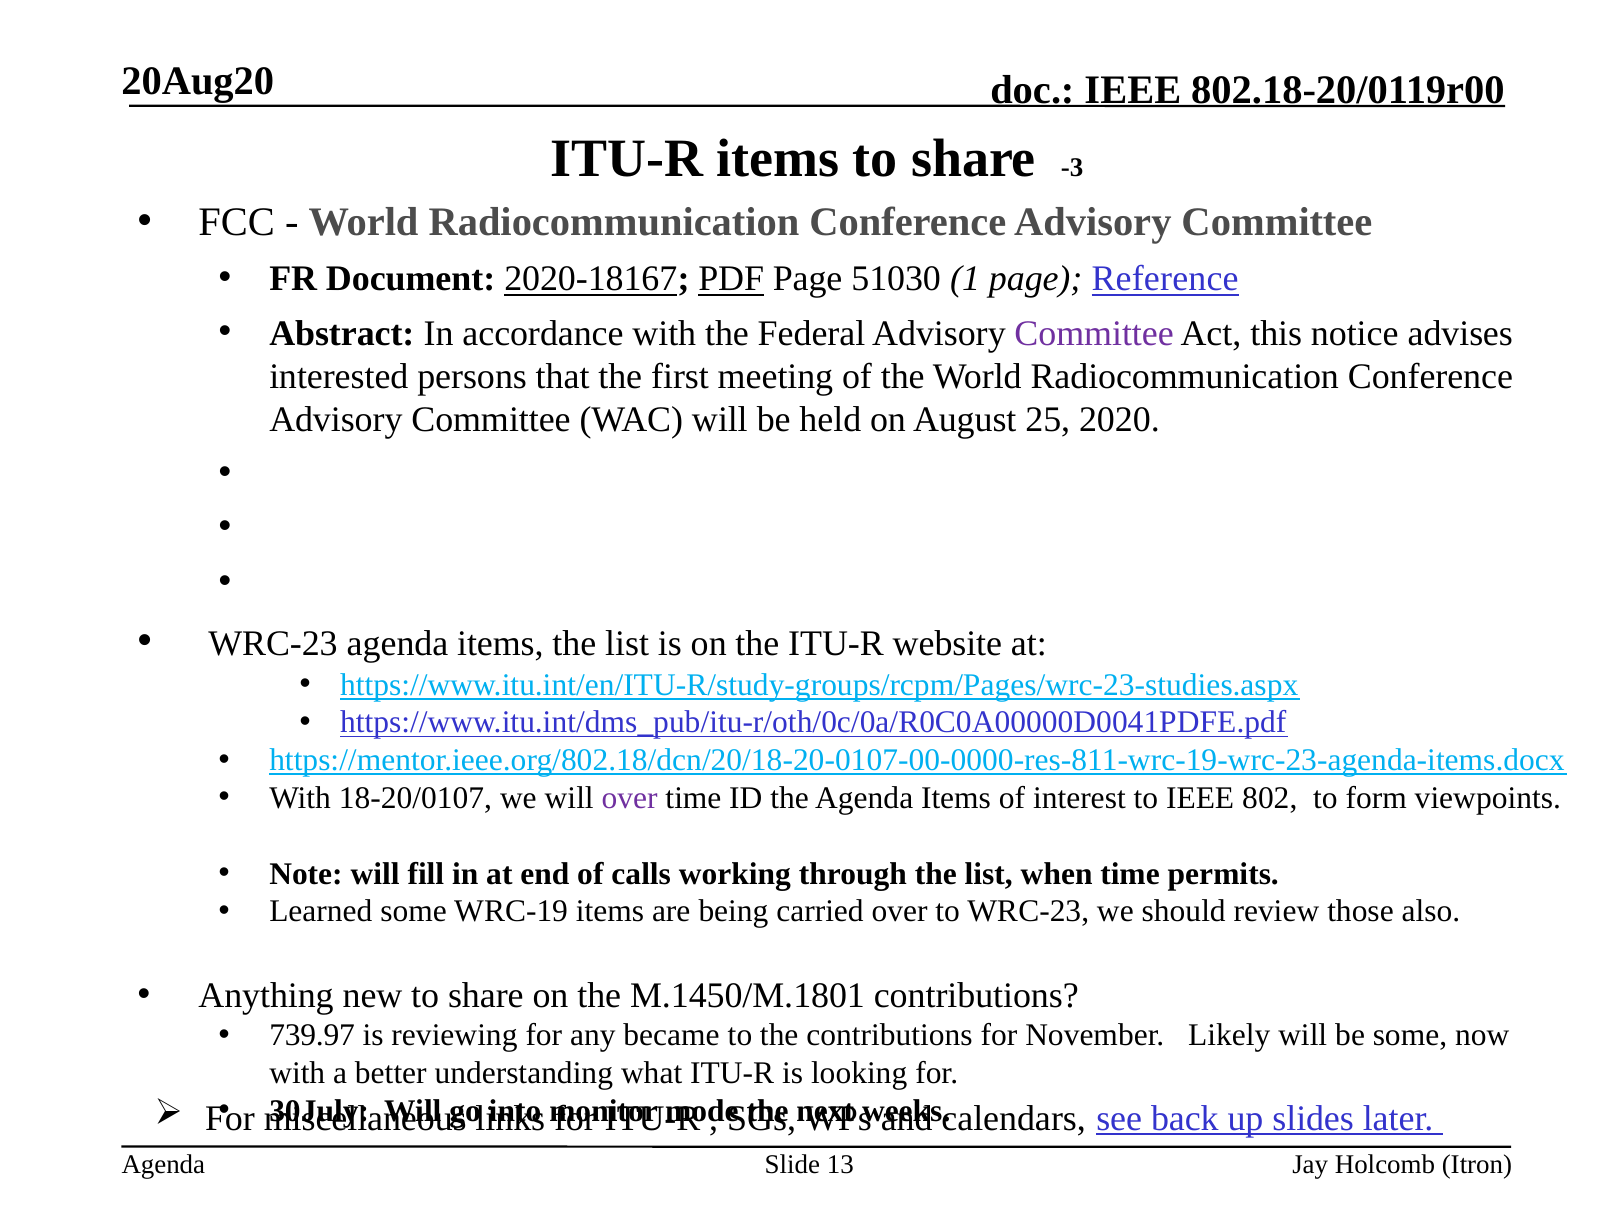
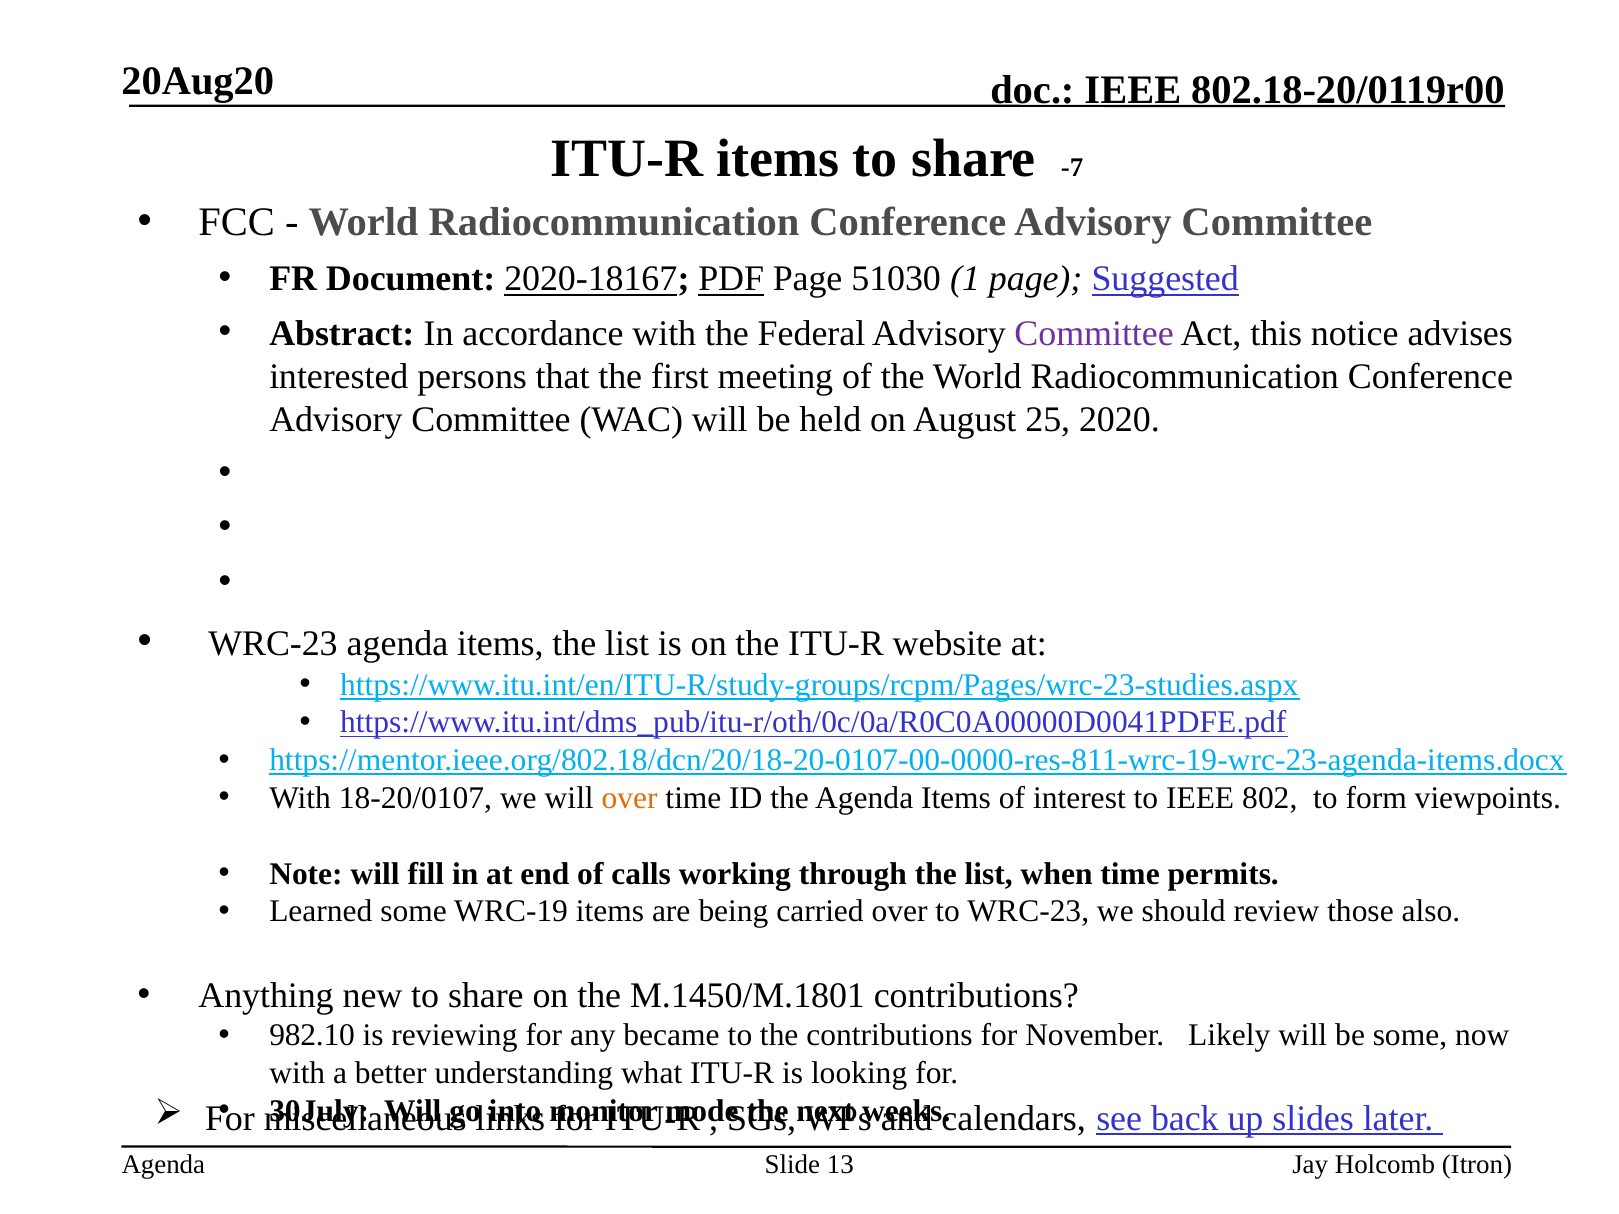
-3: -3 -> -7
Reference: Reference -> Suggested
over at (630, 798) colour: purple -> orange
739.97: 739.97 -> 982.10
